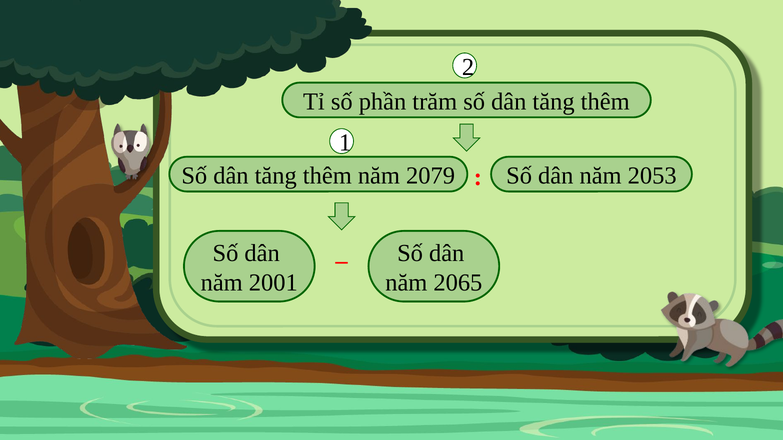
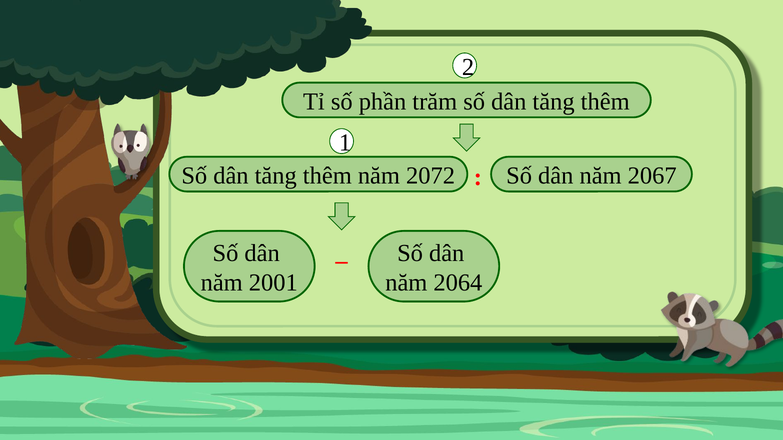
2079: 2079 -> 2072
2053: 2053 -> 2067
2065: 2065 -> 2064
